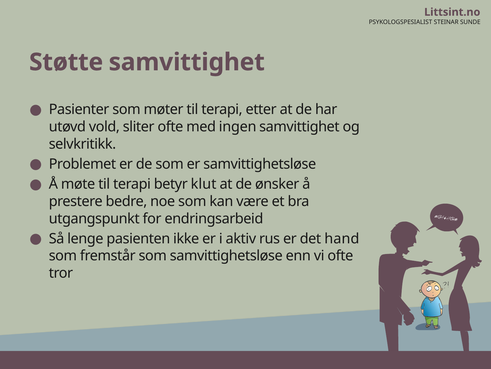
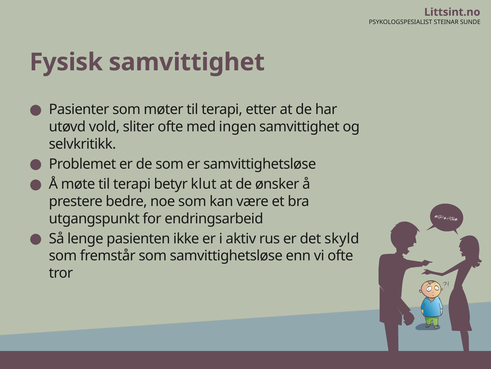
Støtte: Støtte -> Fysisk
hand: hand -> skyld
